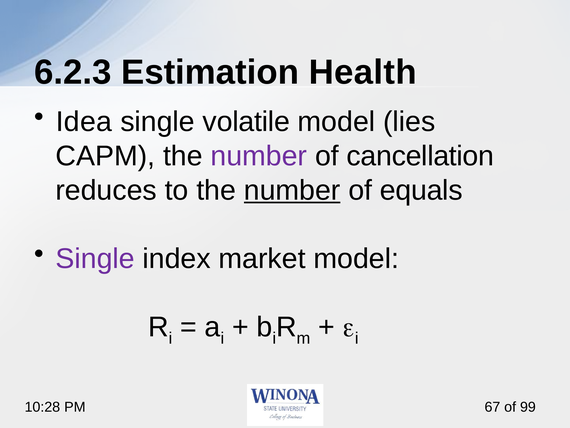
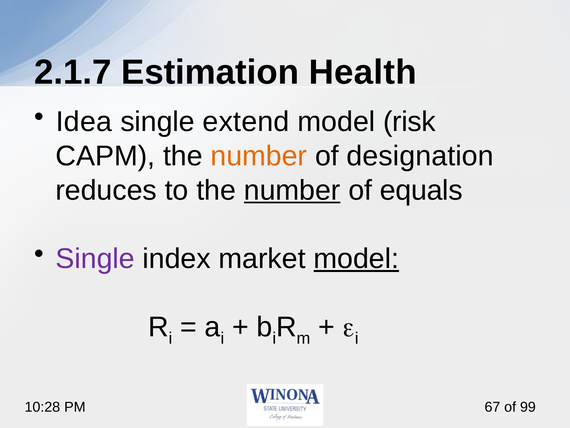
6.2.3: 6.2.3 -> 2.1.7
volatile: volatile -> extend
lies: lies -> risk
number at (259, 156) colour: purple -> orange
cancellation: cancellation -> designation
model at (356, 258) underline: none -> present
